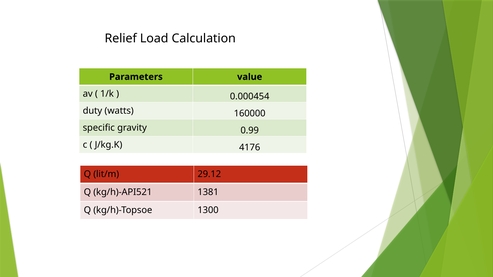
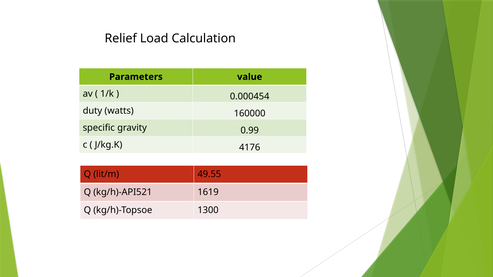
29.12: 29.12 -> 49.55
1381: 1381 -> 1619
